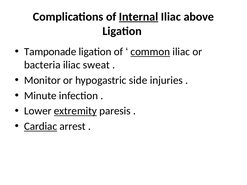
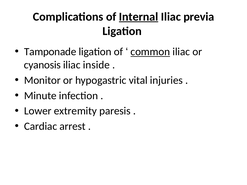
above: above -> previa
bacteria: bacteria -> cyanosis
sweat: sweat -> inside
side: side -> vital
extremity underline: present -> none
Cardiac underline: present -> none
